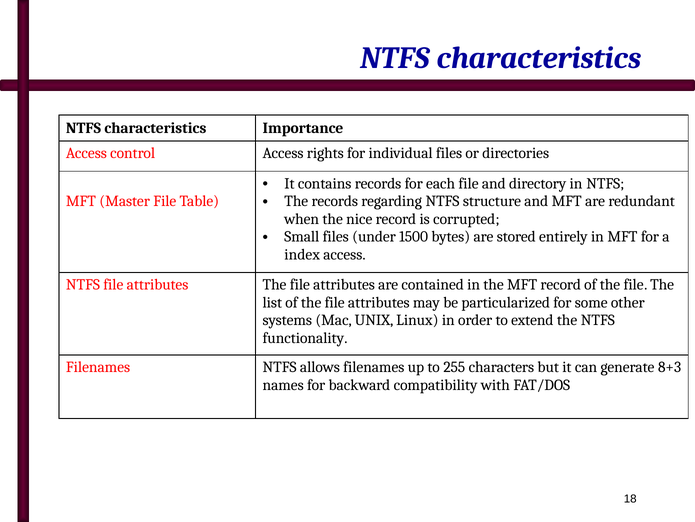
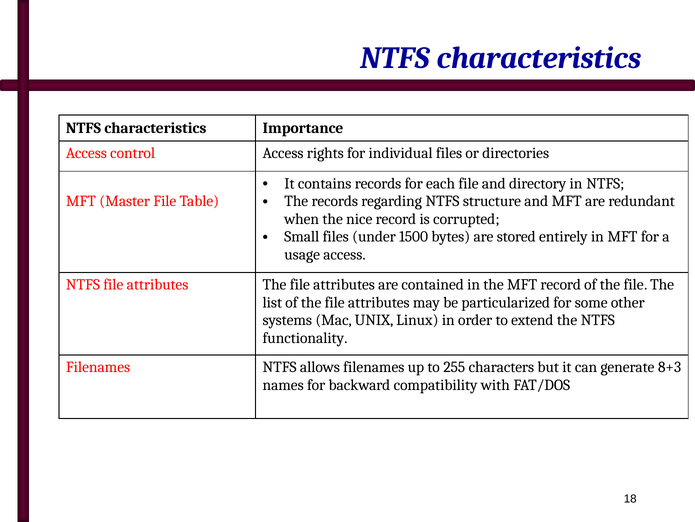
index: index -> usage
